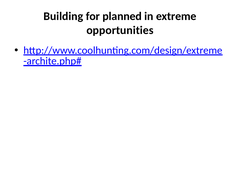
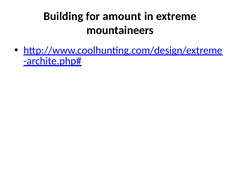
planned: planned -> amount
opportunities: opportunities -> mountaineers
